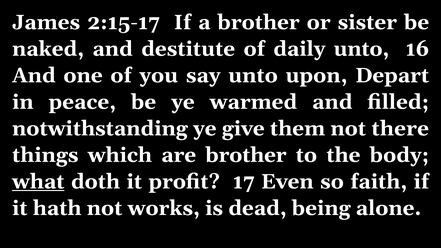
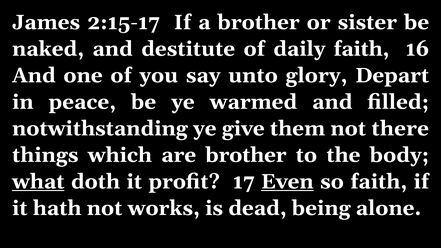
daily unto: unto -> faith
upon: upon -> glory
Even underline: none -> present
